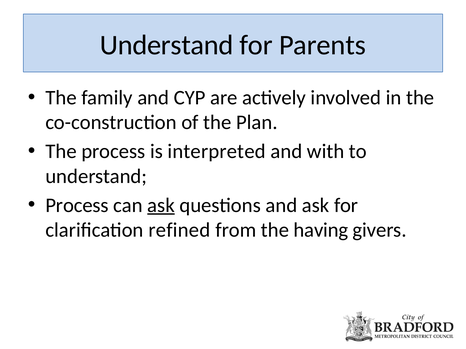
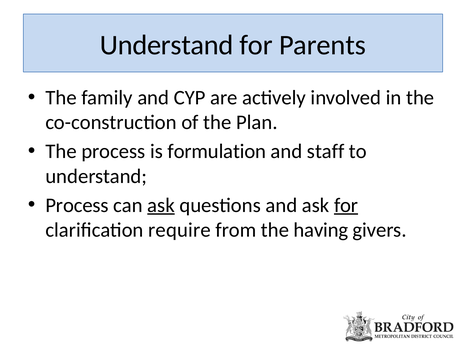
interpreted: interpreted -> formulation
with: with -> staff
for at (346, 205) underline: none -> present
refined: refined -> require
